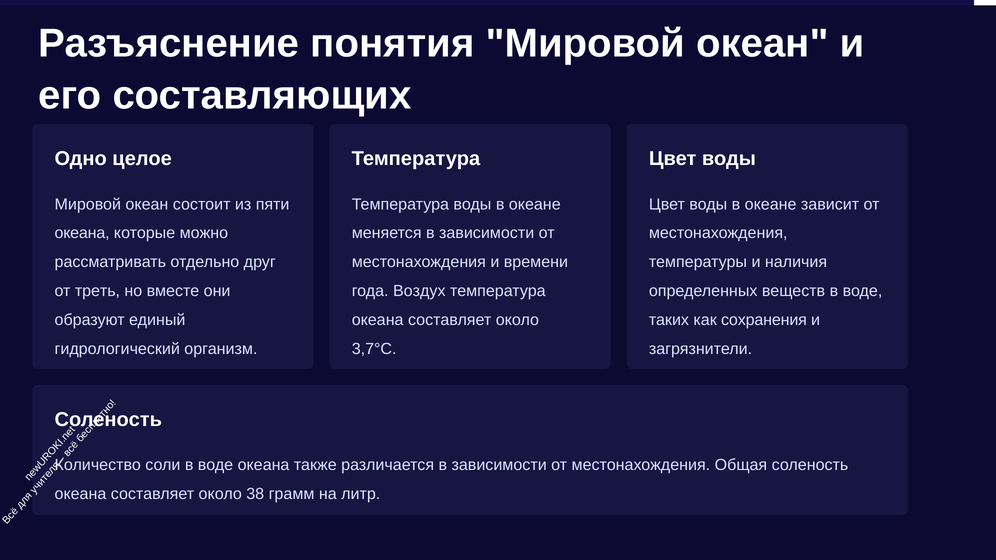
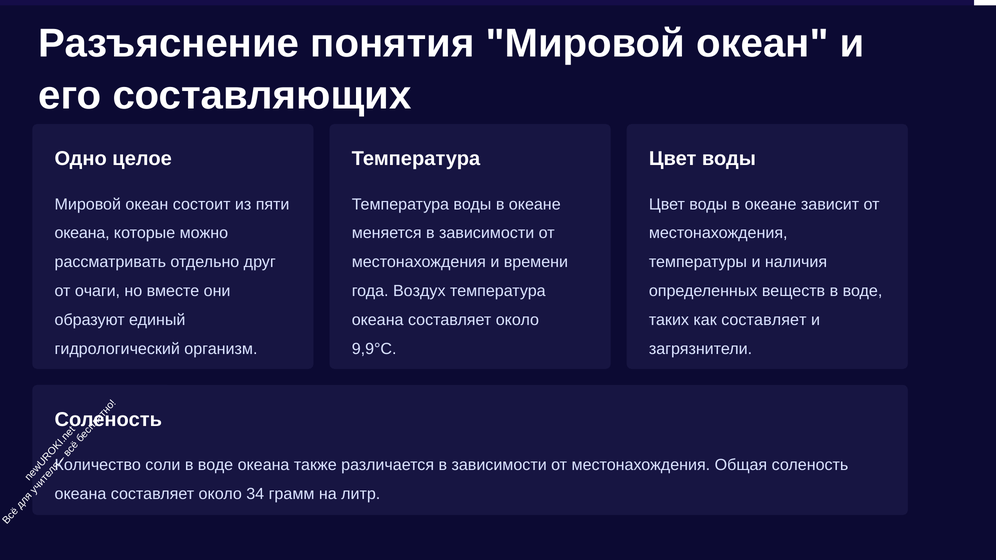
треть: треть -> очаги
как сохранения: сохранения -> составляет
3,7°С: 3,7°С -> 9,9°С
38: 38 -> 34
